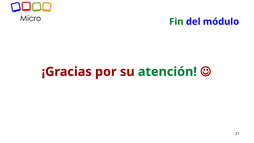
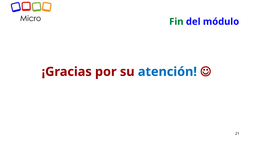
atención colour: green -> blue
